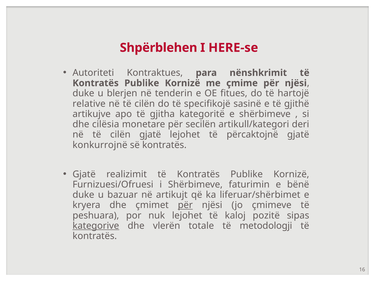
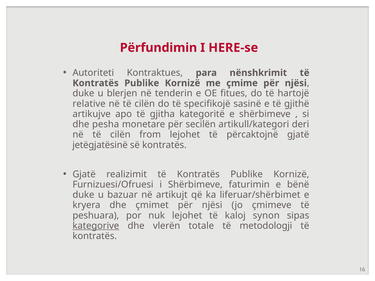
Shpërblehen: Shpërblehen -> Përfundimin
cilësia: cilësia -> pesha
cilën gjatë: gjatë -> from
konkurrojnë: konkurrojnë -> jetëgjatësinë
për at (185, 205) underline: present -> none
pozitë: pozitë -> synon
